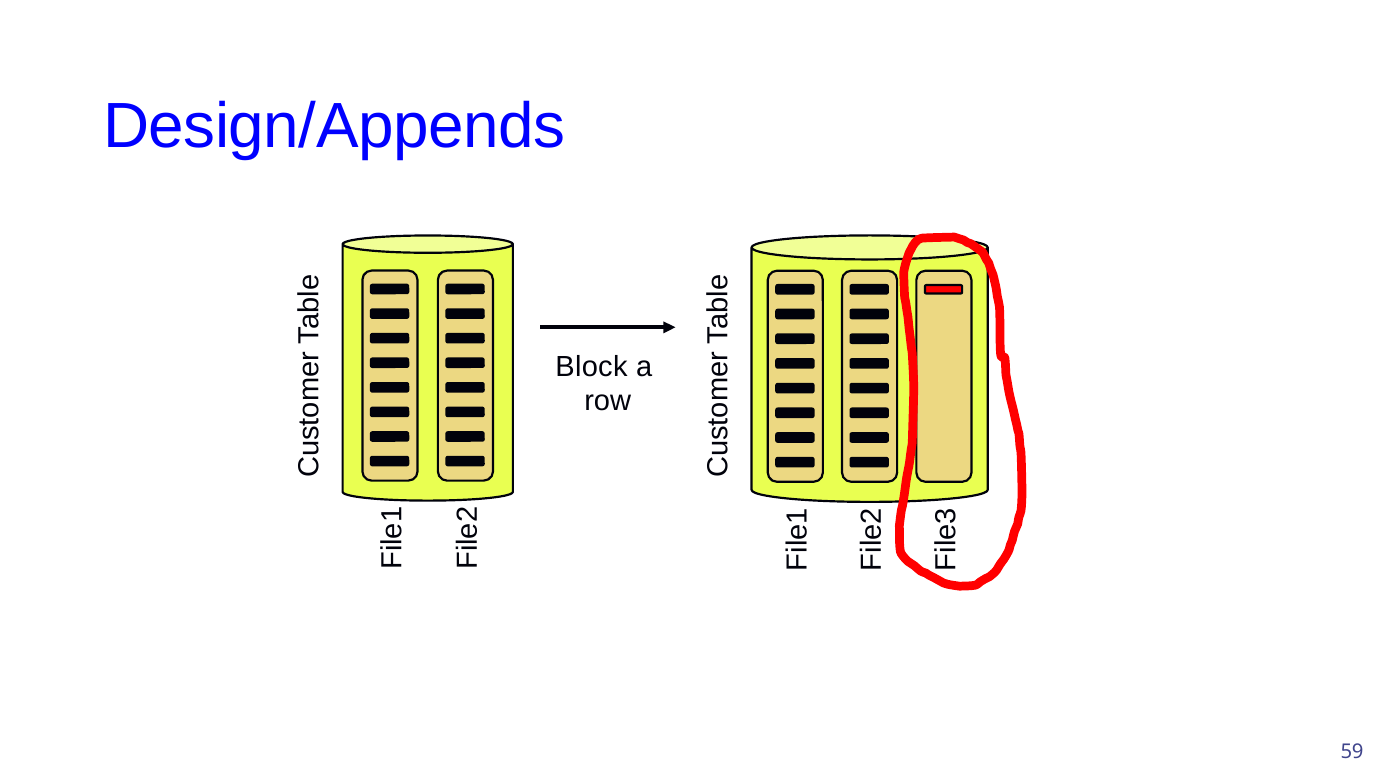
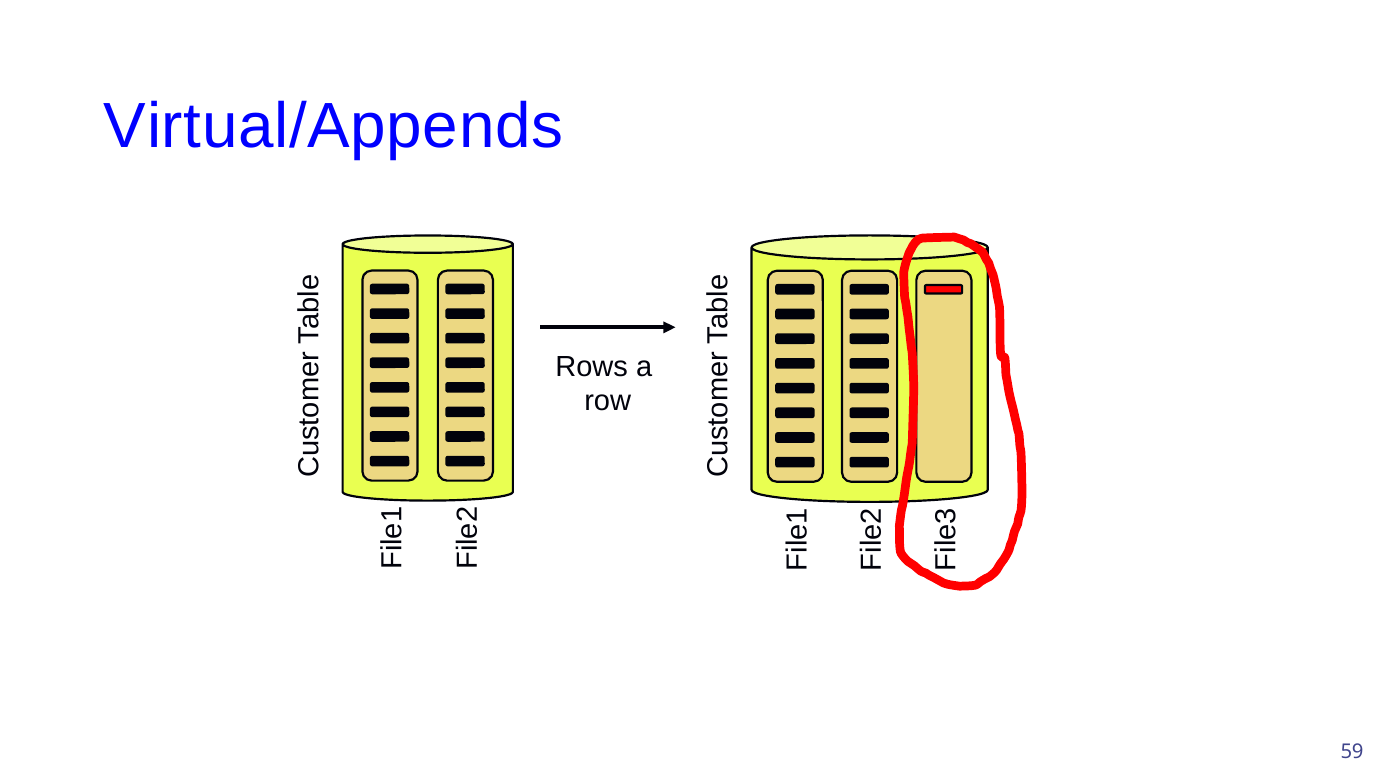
Design/Appends: Design/Appends -> Virtual/Appends
Block: Block -> Rows
